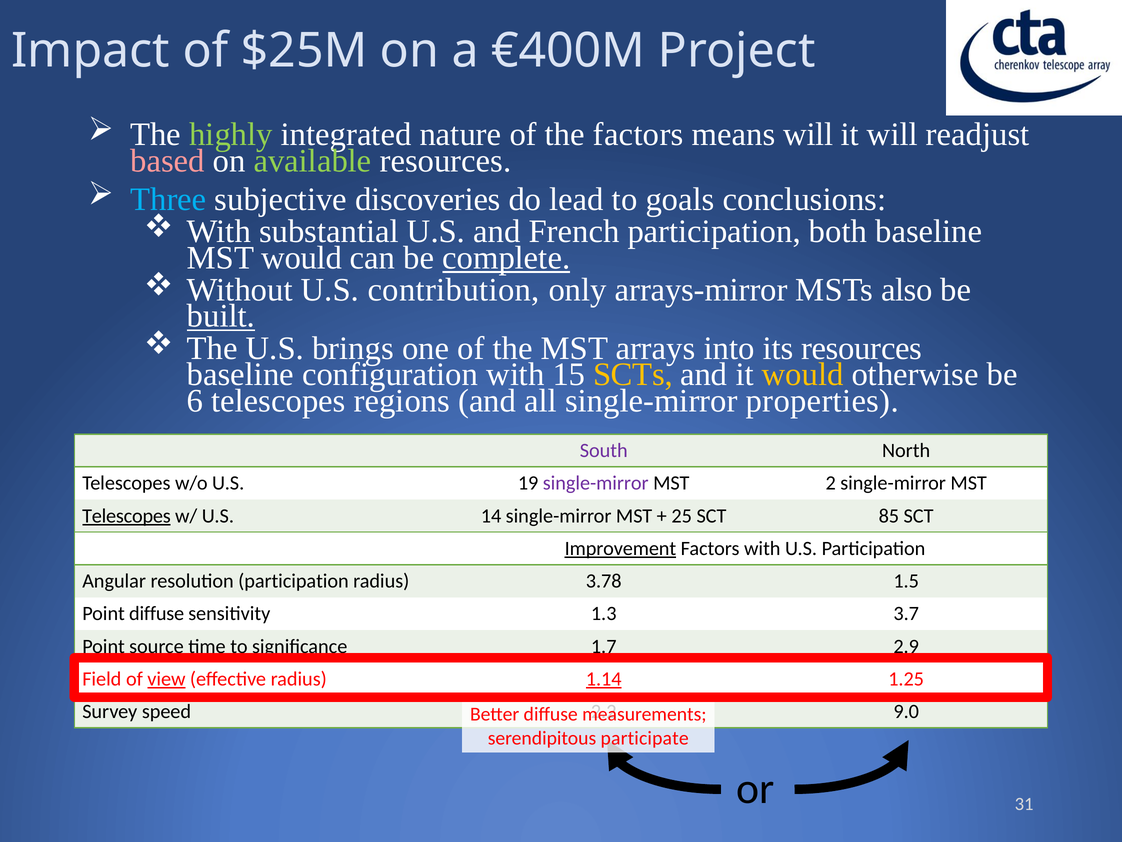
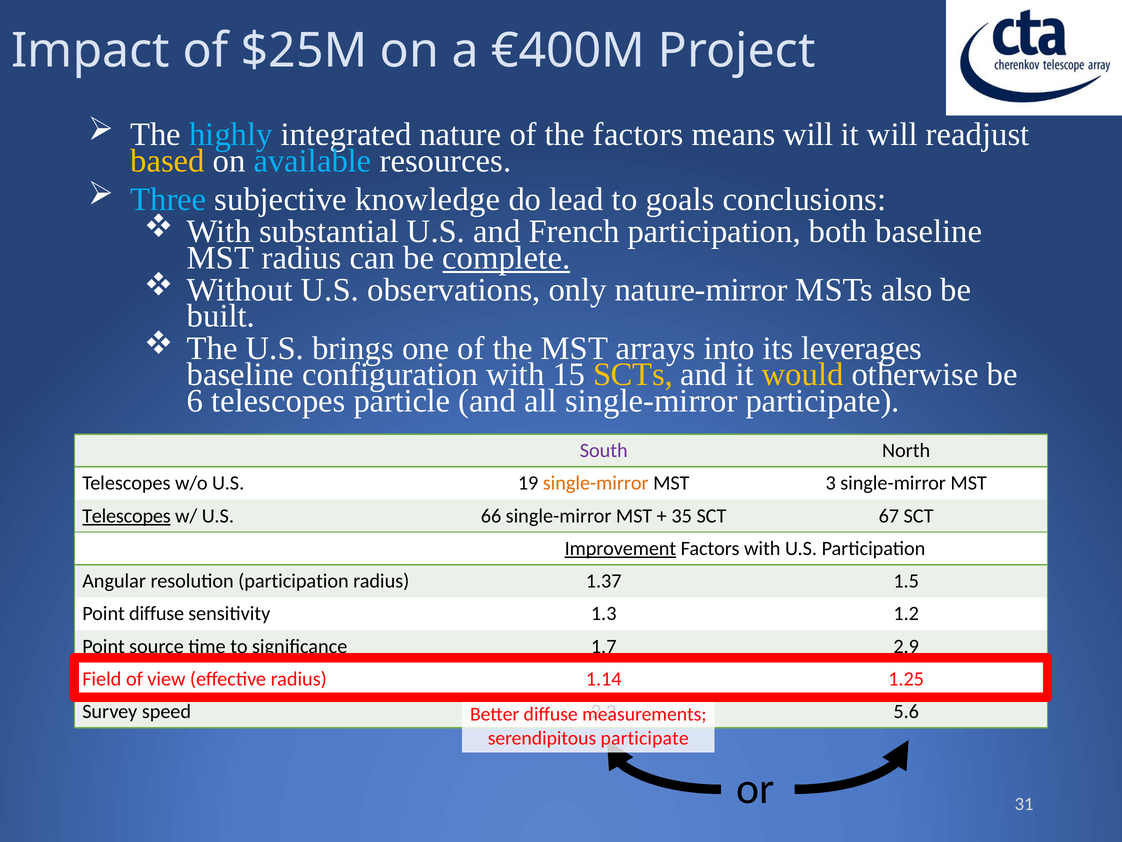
highly colour: light green -> light blue
based colour: pink -> yellow
available colour: light green -> light blue
discoveries: discoveries -> knowledge
MST would: would -> radius
contribution: contribution -> observations
arrays-mirror: arrays-mirror -> nature-mirror
built underline: present -> none
its resources: resources -> leverages
regions: regions -> particle
single-mirror properties: properties -> participate
single-mirror at (596, 483) colour: purple -> orange
2: 2 -> 3
14: 14 -> 66
25: 25 -> 35
85: 85 -> 67
3.78: 3.78 -> 1.37
3.7: 3.7 -> 1.2
view underline: present -> none
1.14 underline: present -> none
9.0: 9.0 -> 5.6
